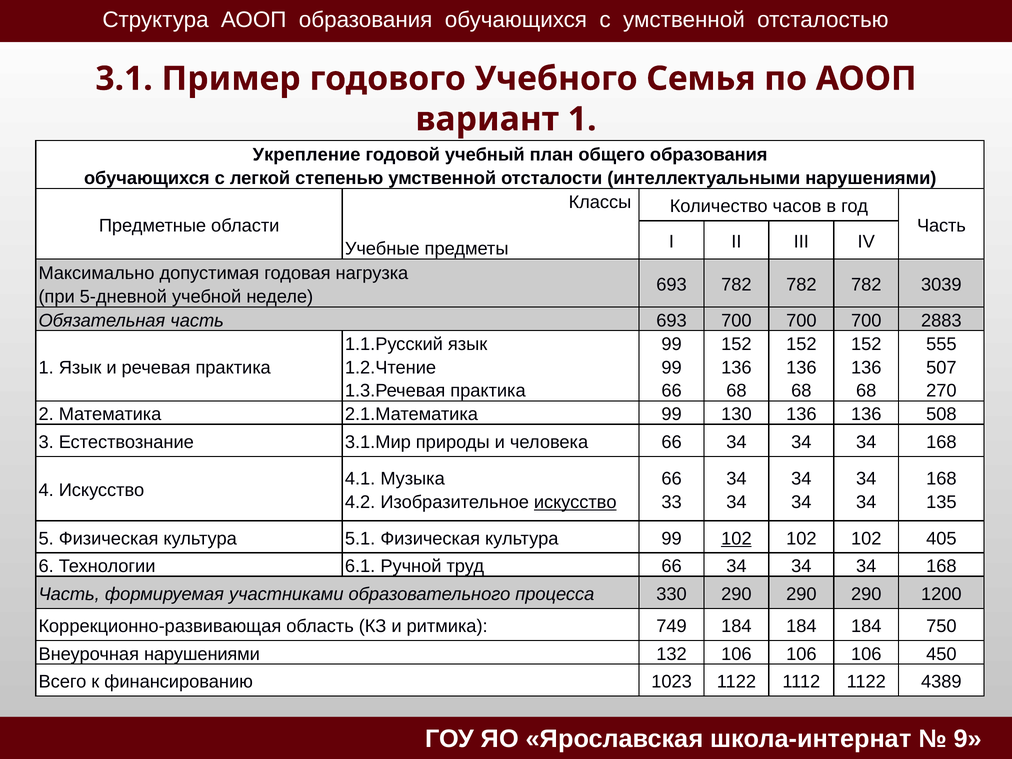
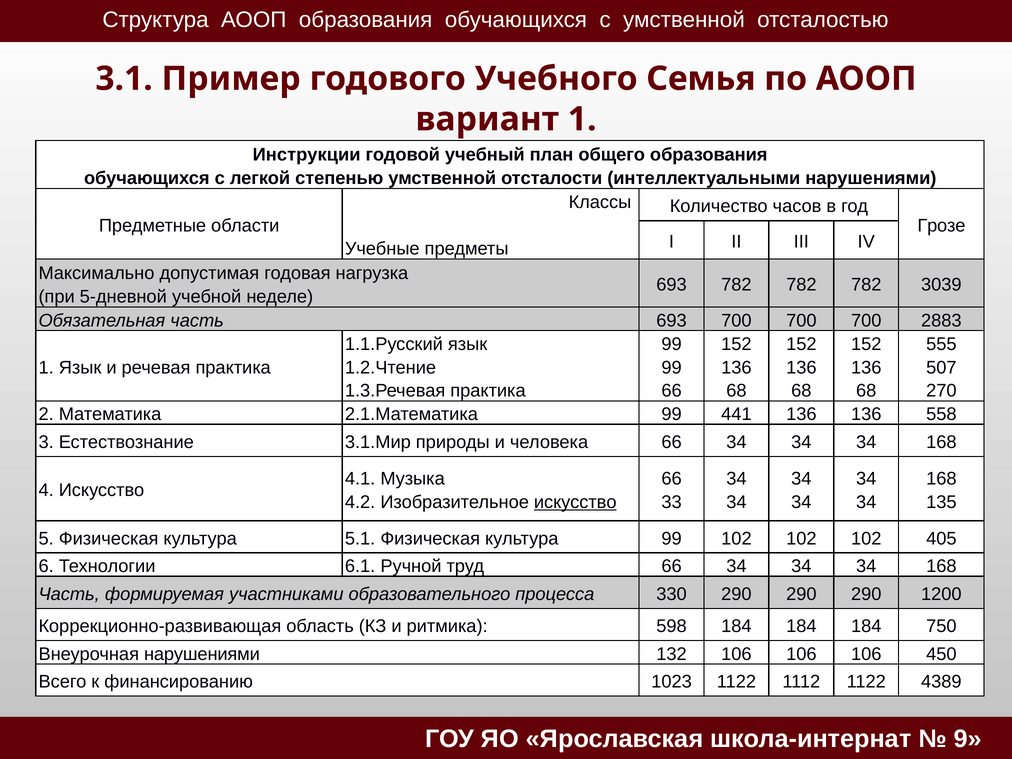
Укрепление: Укрепление -> Инструкции
Часть at (941, 226): Часть -> Грозе
130: 130 -> 441
508: 508 -> 558
102 at (736, 539) underline: present -> none
749: 749 -> 598
